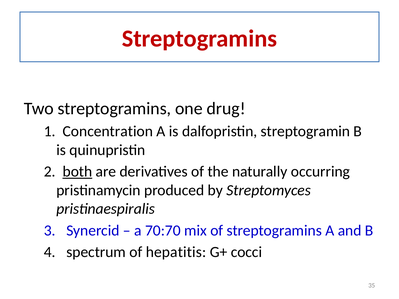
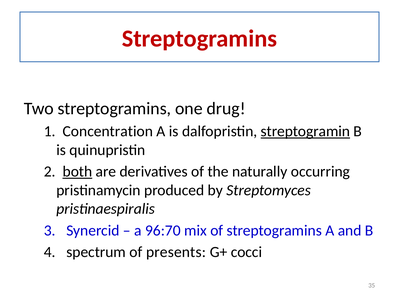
streptogramin underline: none -> present
70:70: 70:70 -> 96:70
hepatitis: hepatitis -> presents
